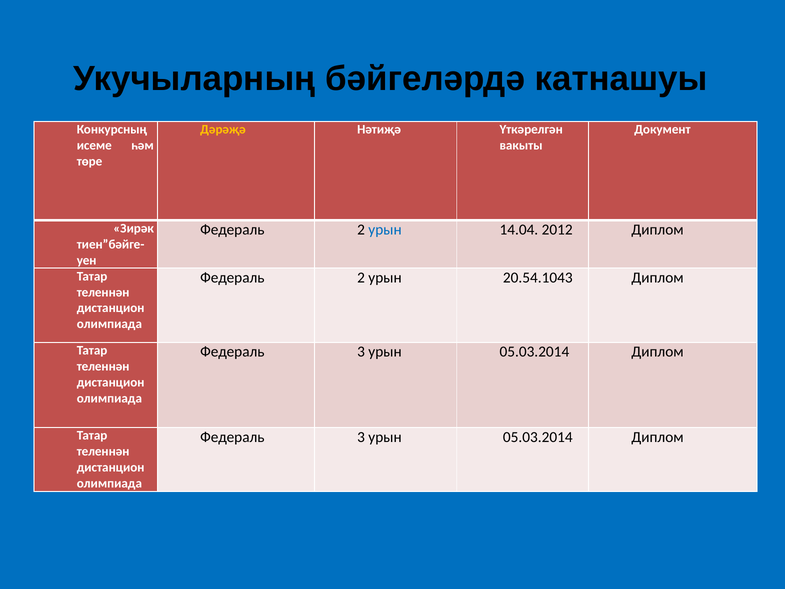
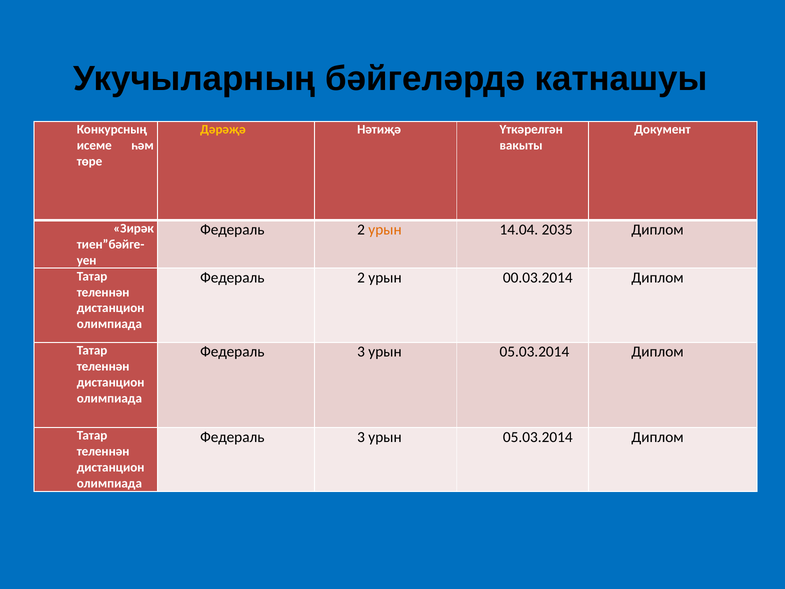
урын at (385, 230) colour: blue -> orange
2012: 2012 -> 2035
20.54.1043: 20.54.1043 -> 00.03.2014
